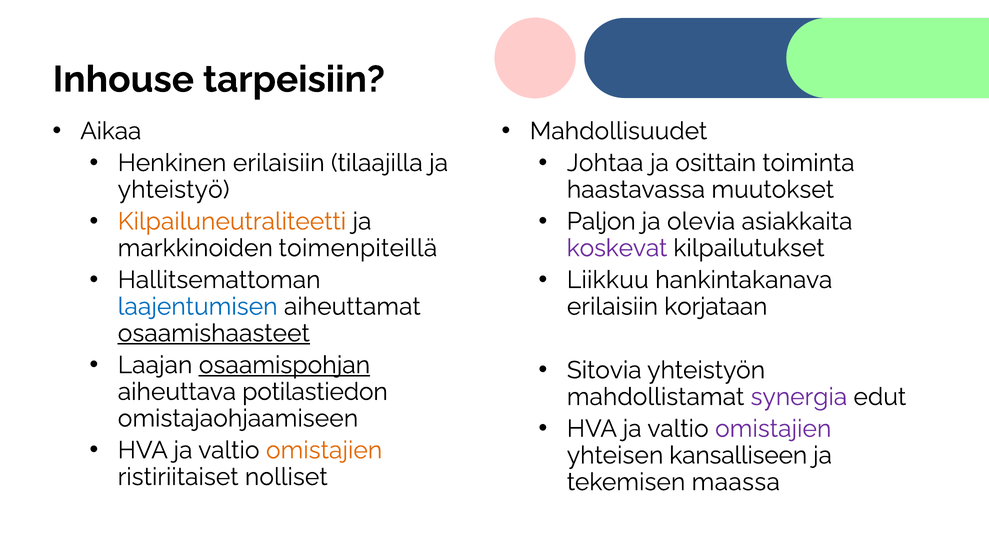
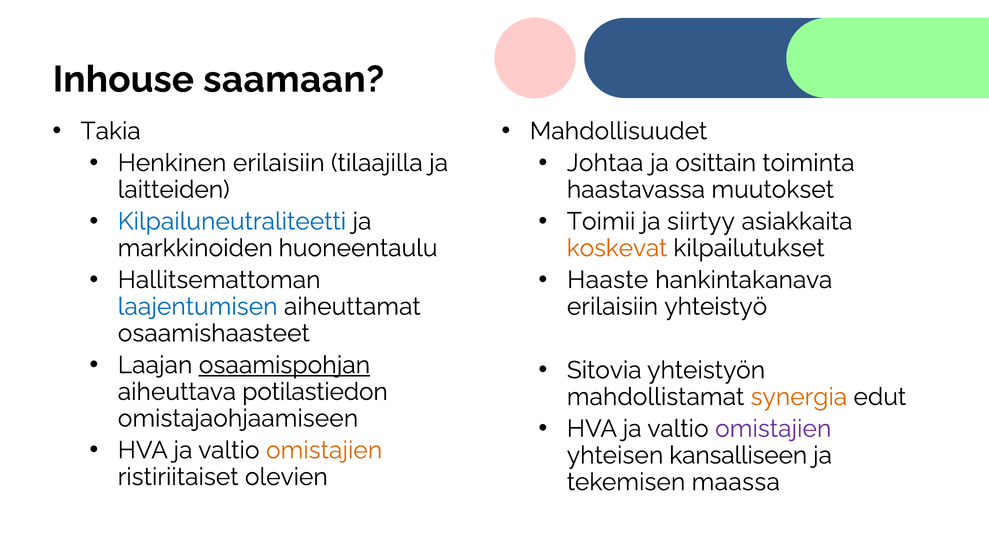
tarpeisiin: tarpeisiin -> saamaan
Aikaa: Aikaa -> Takia
yhteistyö: yhteistyö -> laitteiden
Kilpailuneutraliteetti colour: orange -> blue
Paljon: Paljon -> Toimii
olevia: olevia -> siirtyy
toimenpiteillä: toimenpiteillä -> huoneentaulu
koskevat colour: purple -> orange
Liikkuu: Liikkuu -> Haaste
korjataan: korjataan -> yhteistyö
osaamishaasteet underline: present -> none
synergia colour: purple -> orange
nolliset: nolliset -> olevien
